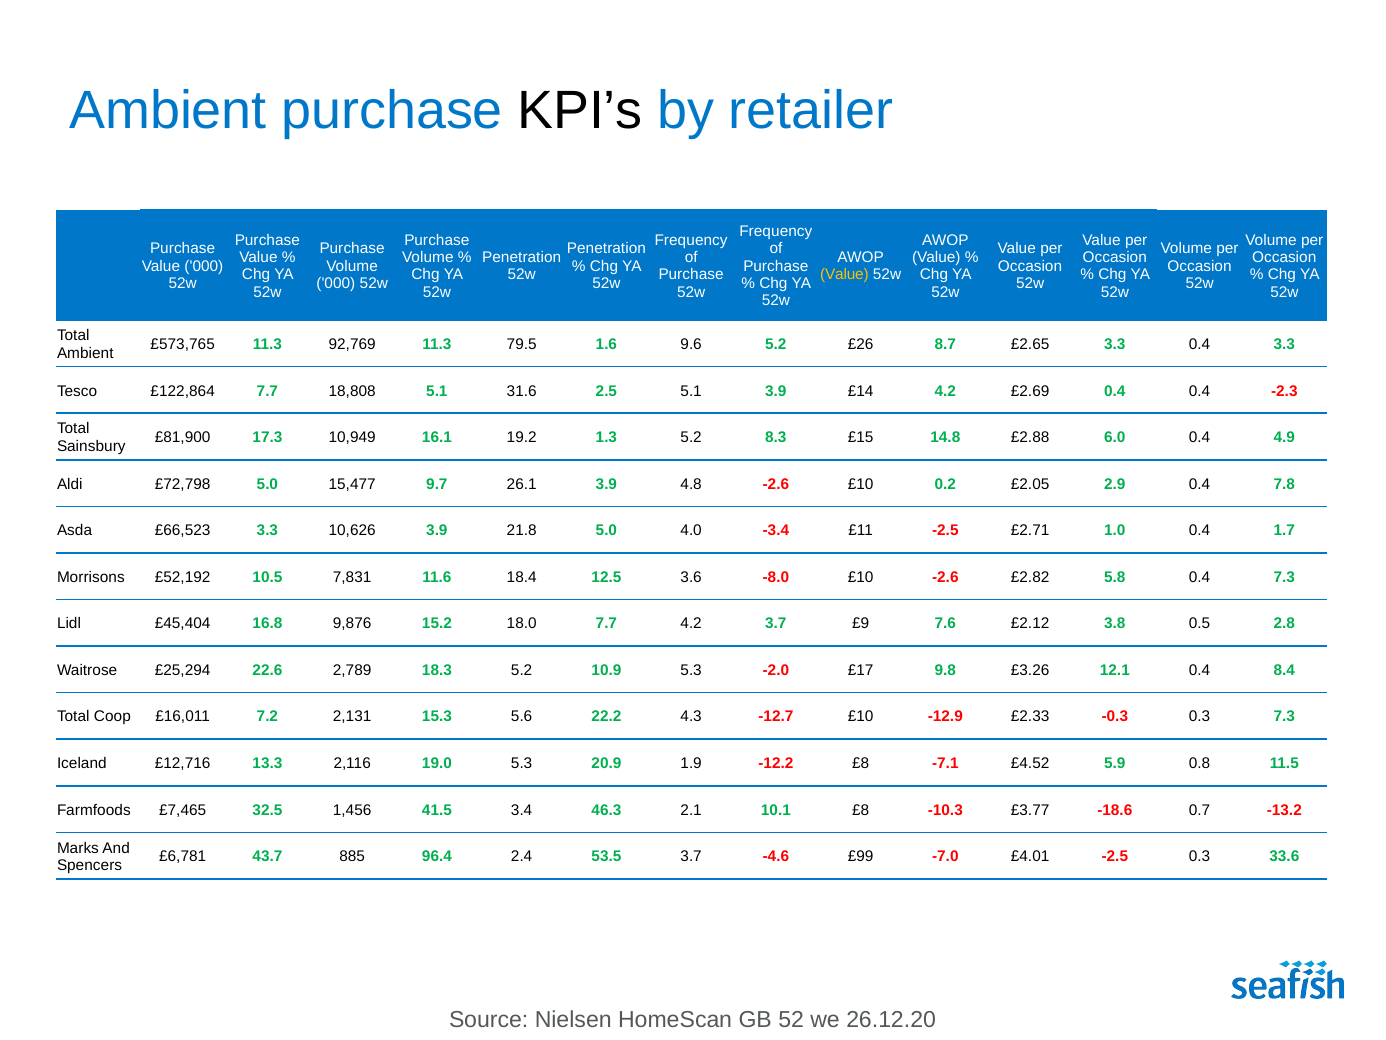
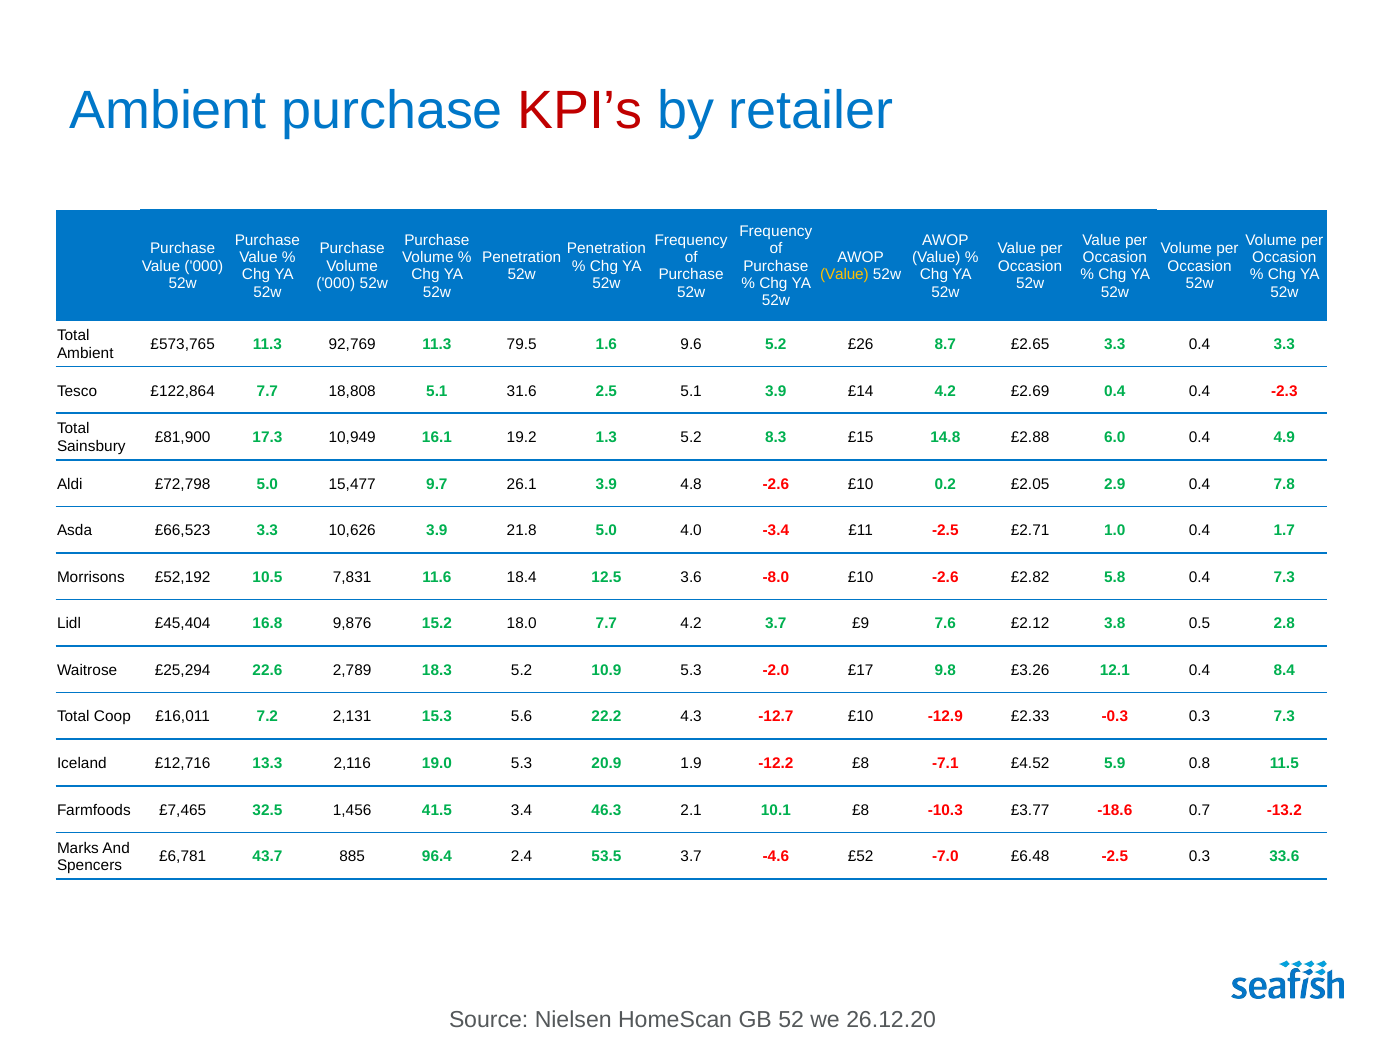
KPI’s colour: black -> red
£99: £99 -> £52
£4.01: £4.01 -> £6.48
